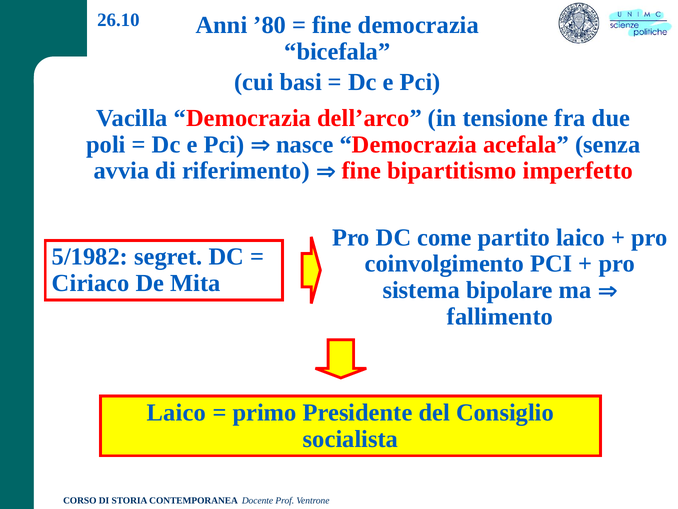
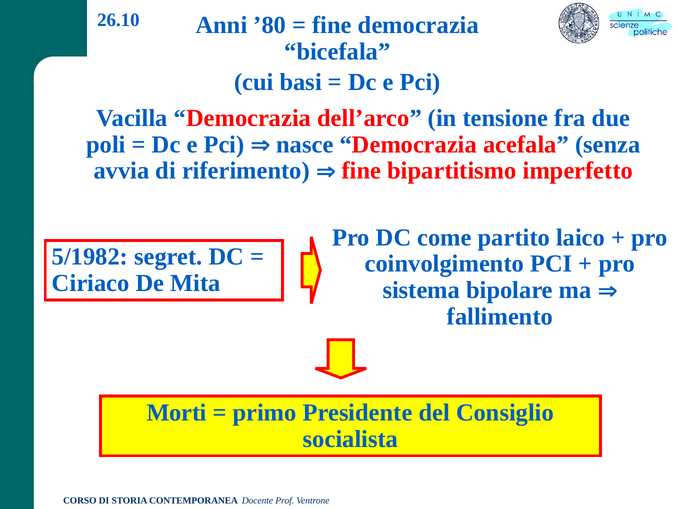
Laico at (176, 412): Laico -> Morti
